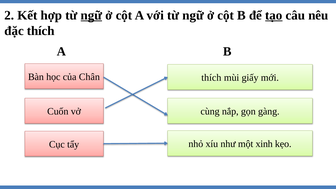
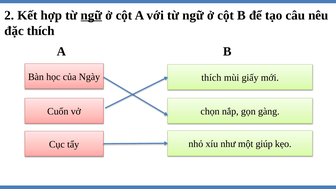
tạo underline: present -> none
Chân: Chân -> Ngày
cùng: cùng -> chọn
xinh: xinh -> giúp
